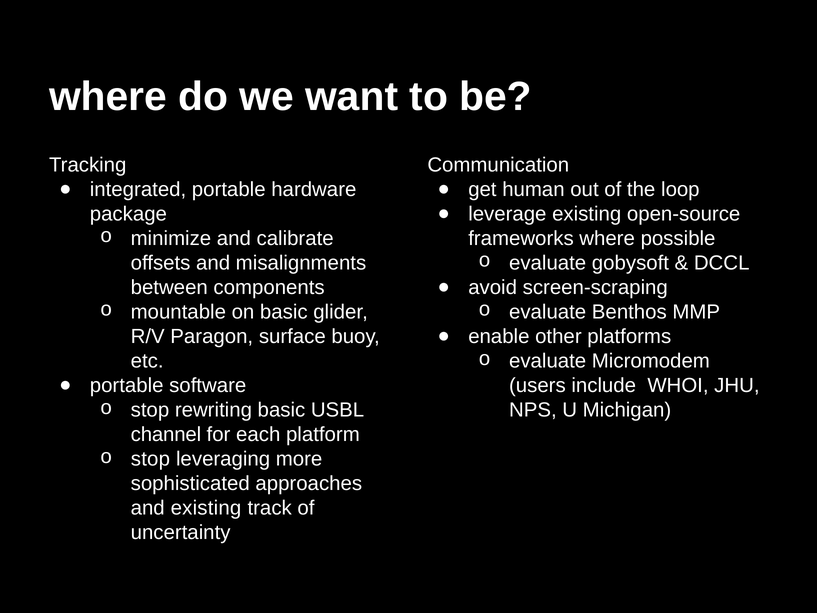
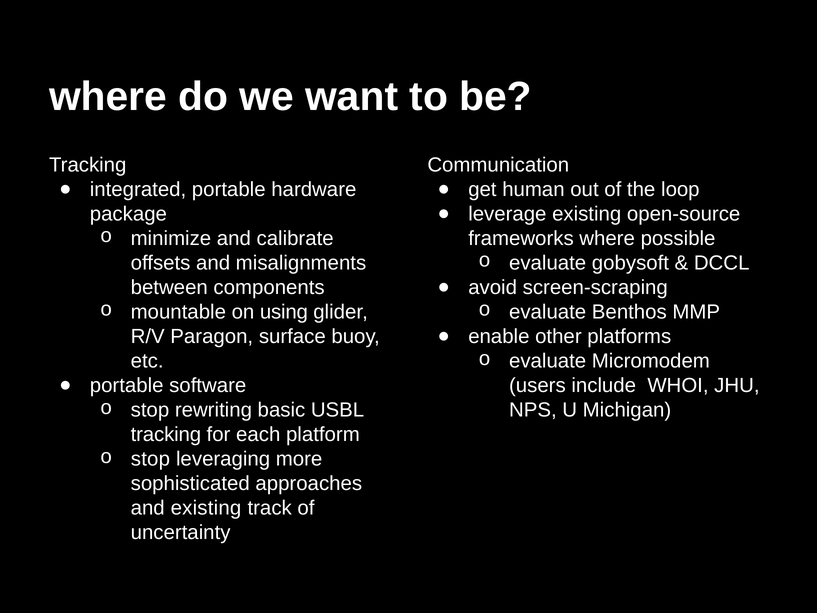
on basic: basic -> using
channel at (166, 434): channel -> tracking
